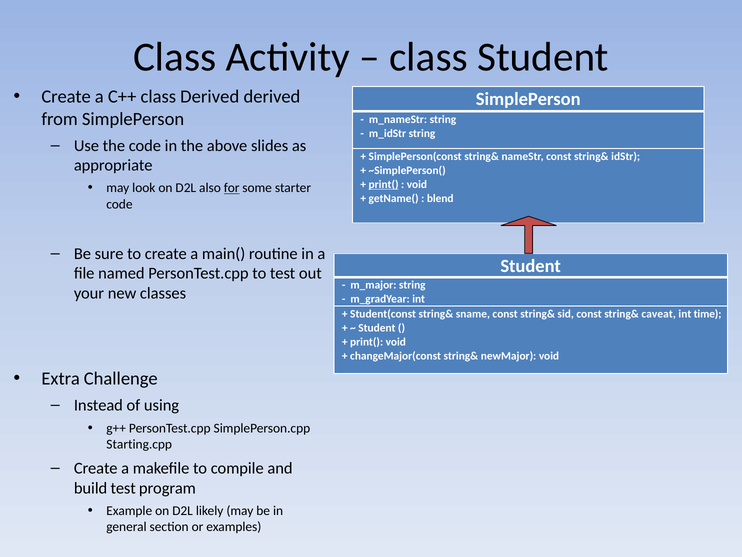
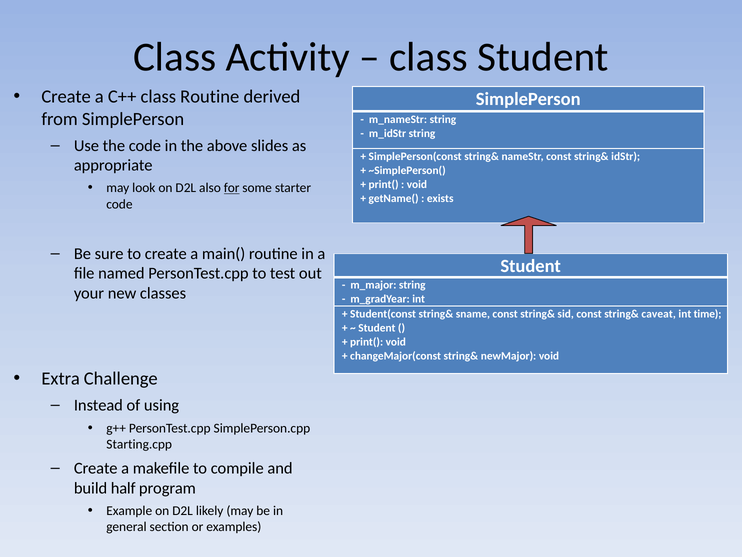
class Derived: Derived -> Routine
print( at (384, 184) underline: present -> none
blend: blend -> exists
build test: test -> half
